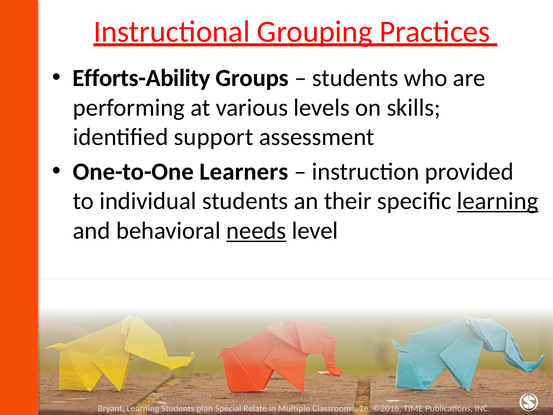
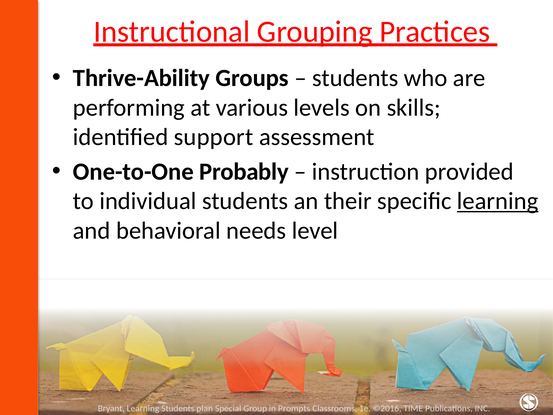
Efforts-Ability: Efforts-Ability -> Thrive-Ability
Learners: Learners -> Probably
needs underline: present -> none
Relate: Relate -> Group
Multiple: Multiple -> Prompts
